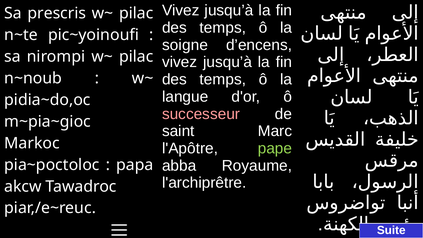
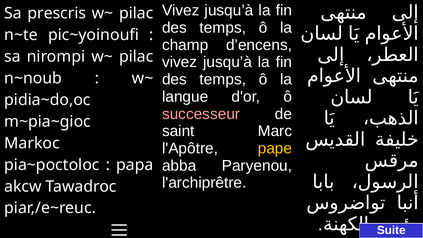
soigne: soigne -> champ
pape colour: light green -> yellow
Royaume: Royaume -> Paryenou
